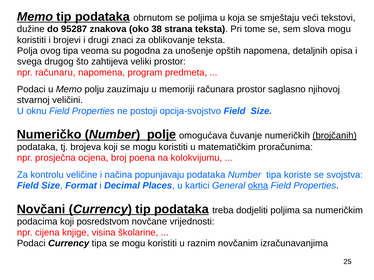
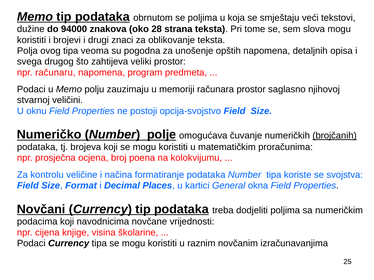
95287: 95287 -> 94000
38: 38 -> 28
popunjavaju: popunjavaju -> formatiranje
okna underline: present -> none
posredstvom: posredstvom -> navodnicima
